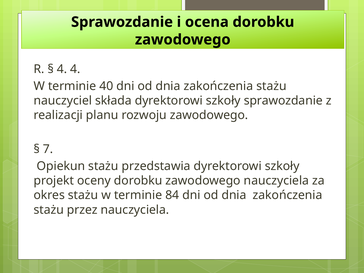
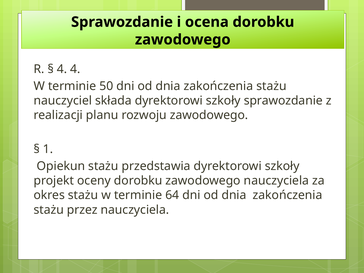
40: 40 -> 50
7: 7 -> 1
84: 84 -> 64
